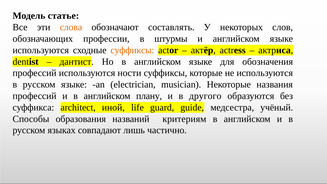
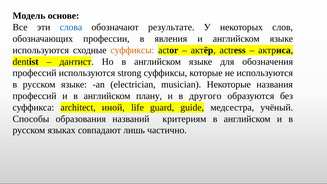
статье: статье -> основе
слова colour: orange -> blue
составлять: составлять -> результате
штурмы: штурмы -> явления
ности: ности -> strong
